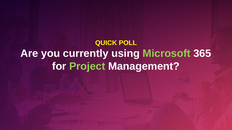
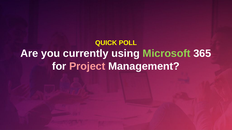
Project colour: light green -> pink
